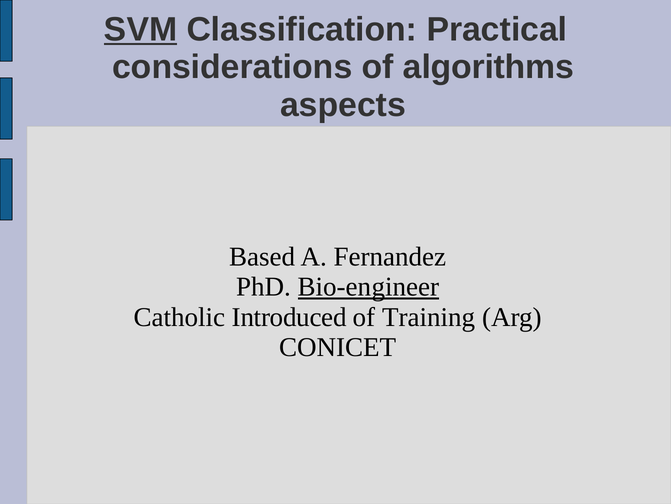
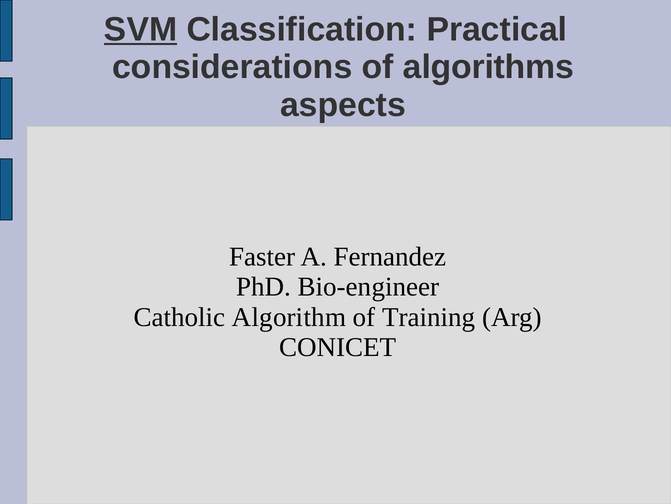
Based: Based -> Faster
Bio-engineer underline: present -> none
Introduced: Introduced -> Algorithm
